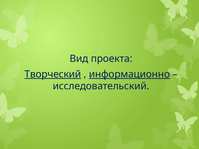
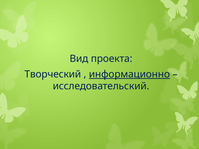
Творческий underline: present -> none
